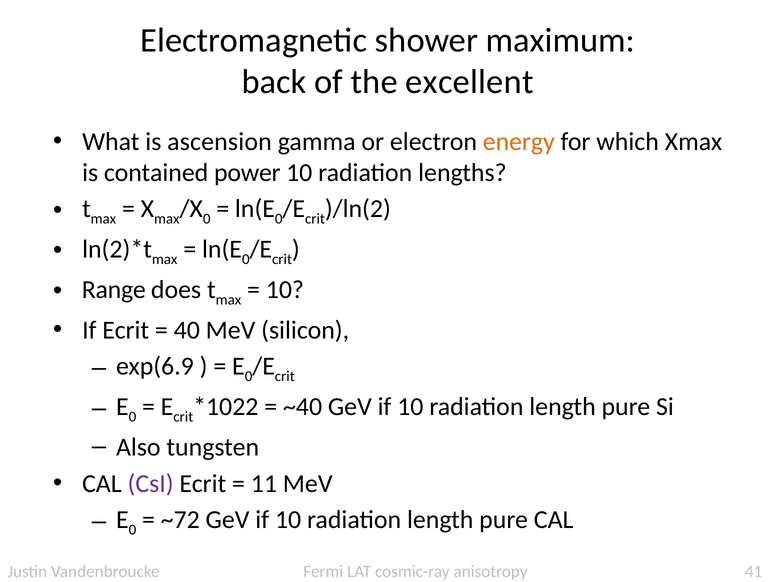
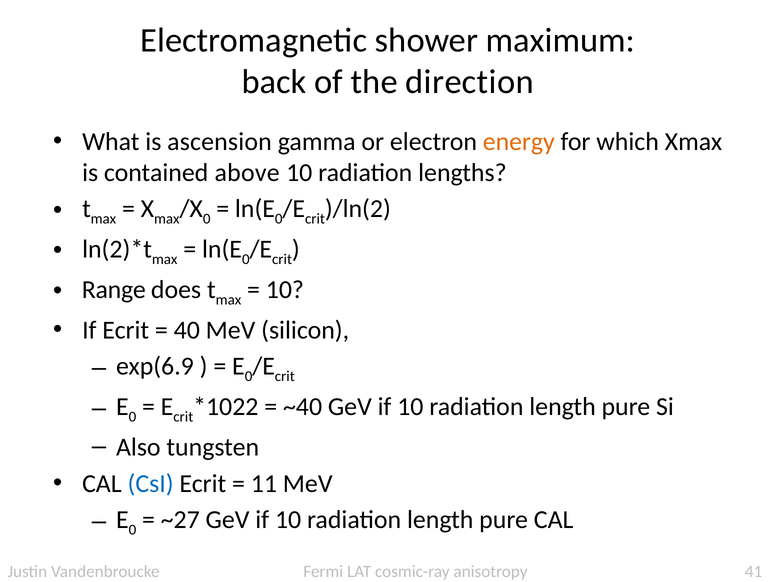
excellent: excellent -> direction
power: power -> above
CsI colour: purple -> blue
~72: ~72 -> ~27
